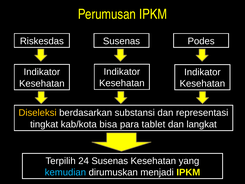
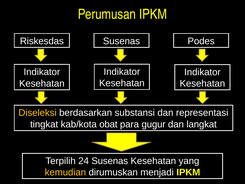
bisa: bisa -> obat
tablet: tablet -> gugur
kemudian colour: light blue -> yellow
